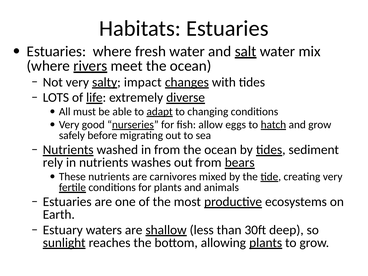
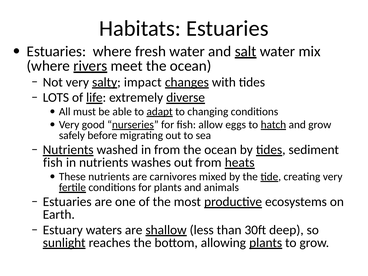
rely at (53, 163): rely -> fish
bears: bears -> heats
